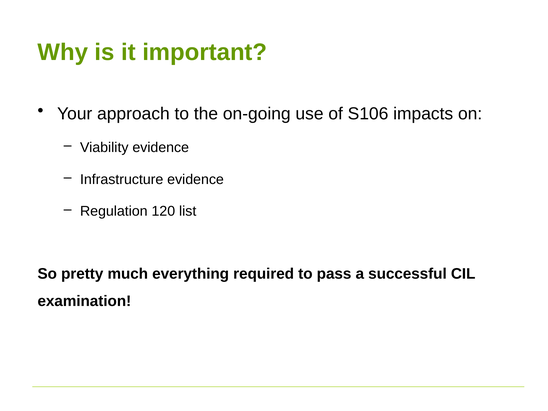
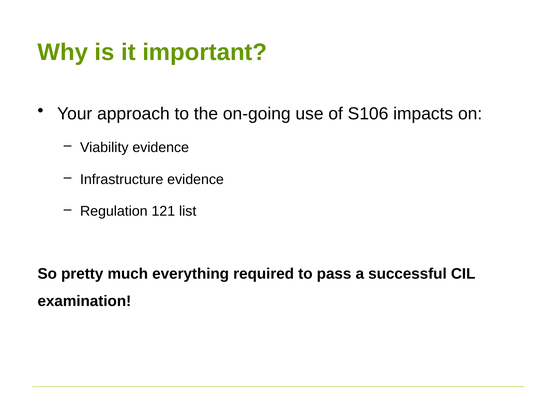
120: 120 -> 121
